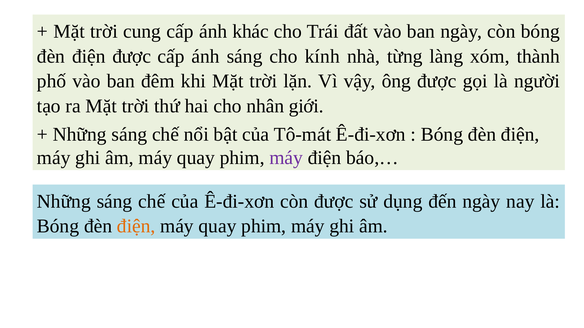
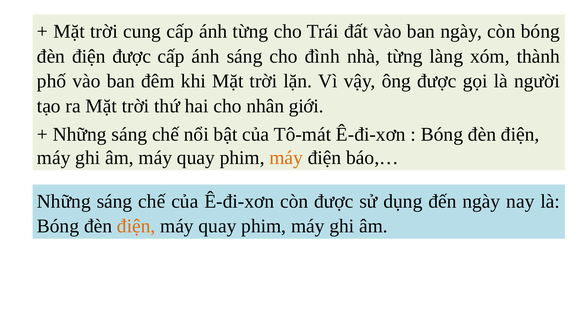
ánh khác: khác -> từng
kính: kính -> đình
máy at (286, 158) colour: purple -> orange
